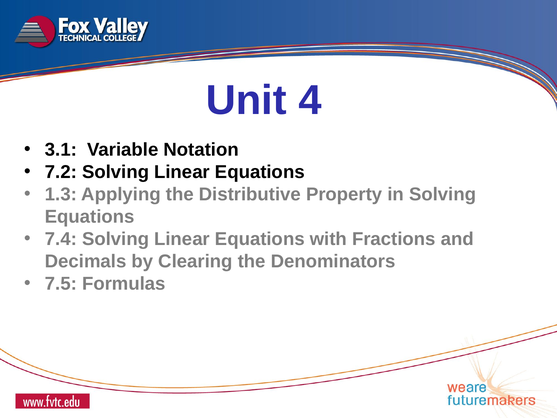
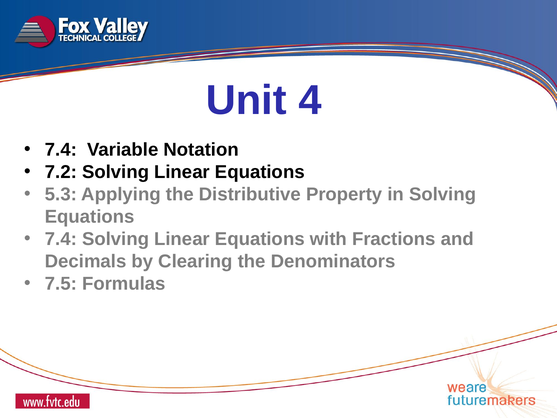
3.1 at (61, 150): 3.1 -> 7.4
1.3: 1.3 -> 5.3
